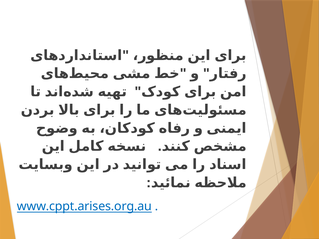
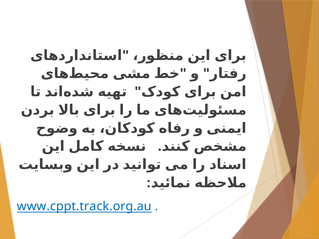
www.cppt.arises.org.au: www.cppt.arises.org.au -> www.cppt.track.org.au
